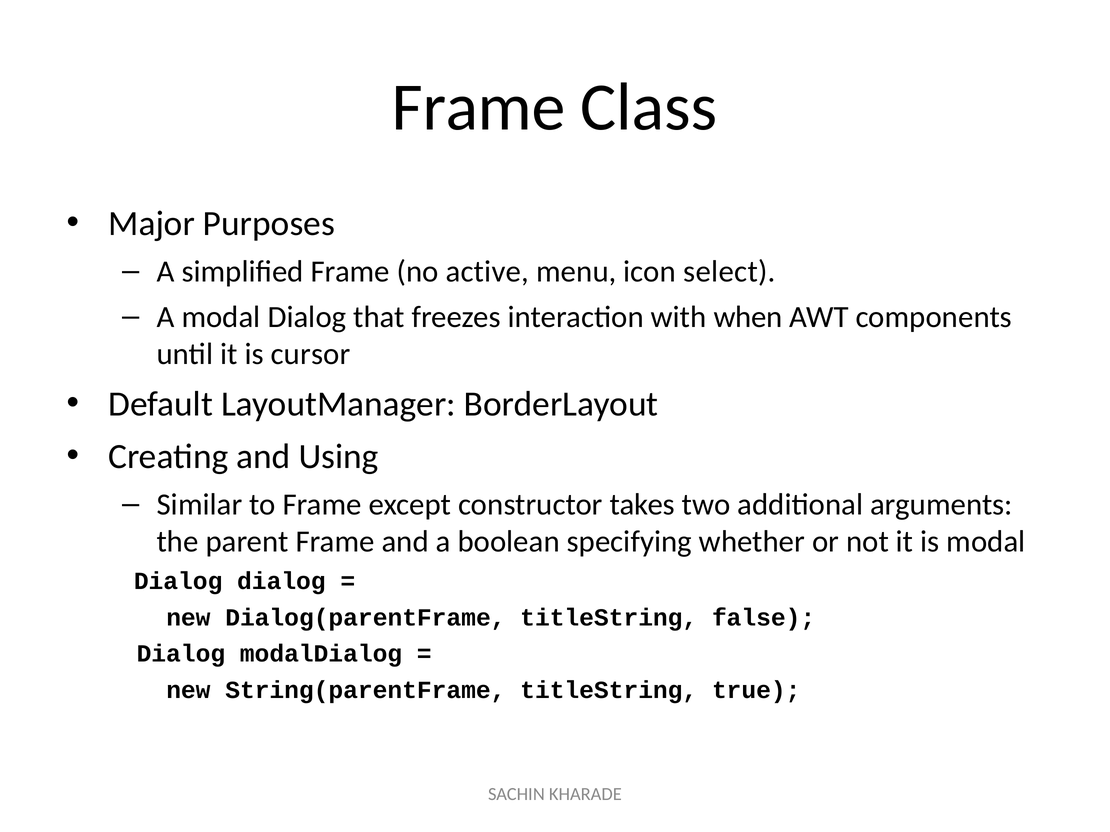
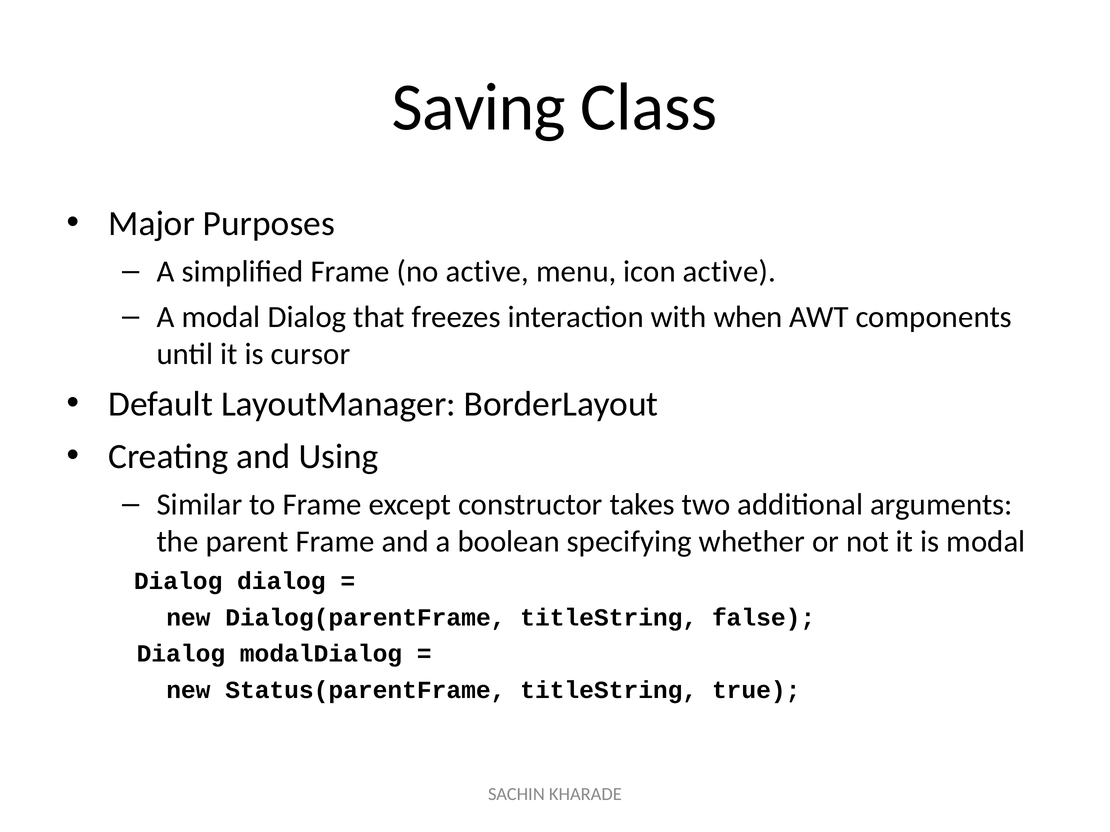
Frame at (479, 107): Frame -> Saving
icon select: select -> active
String(parentFrame: String(parentFrame -> Status(parentFrame
